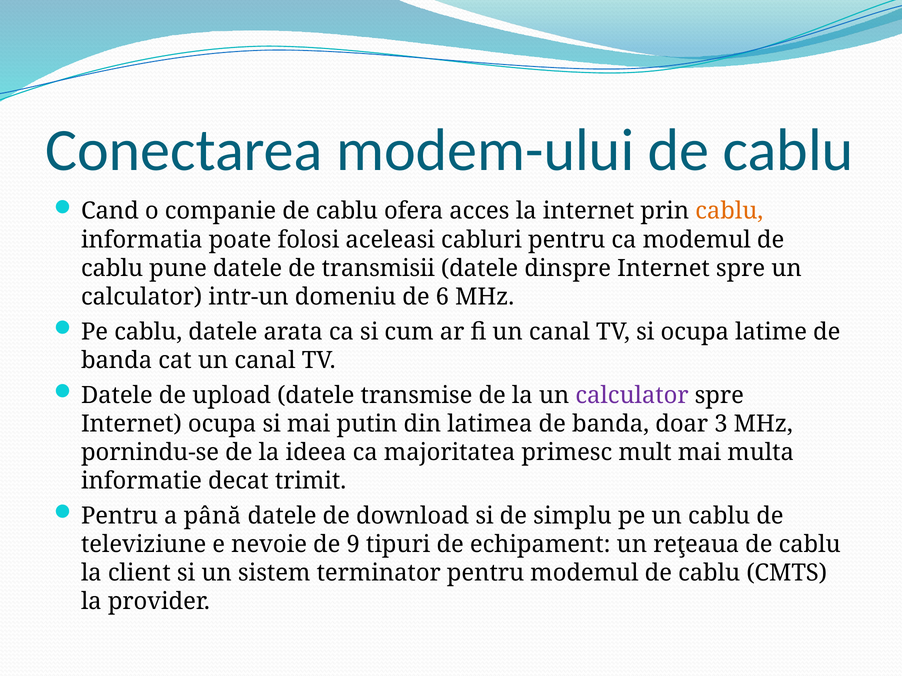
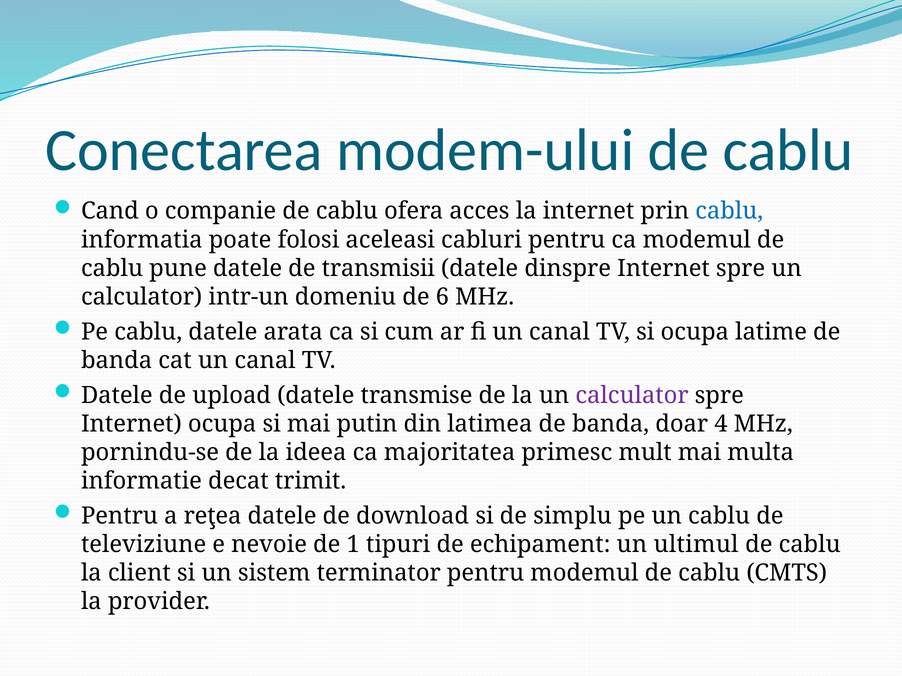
cablu at (729, 211) colour: orange -> blue
3: 3 -> 4
până: până -> reţea
9: 9 -> 1
reţeaua: reţeaua -> ultimul
